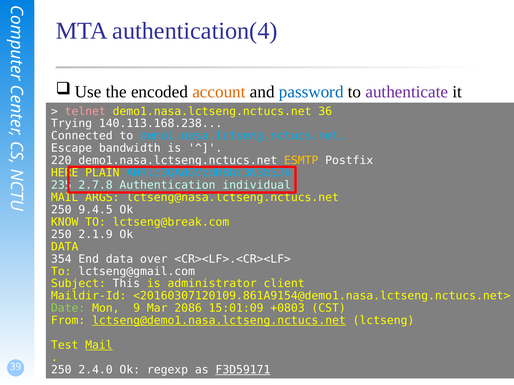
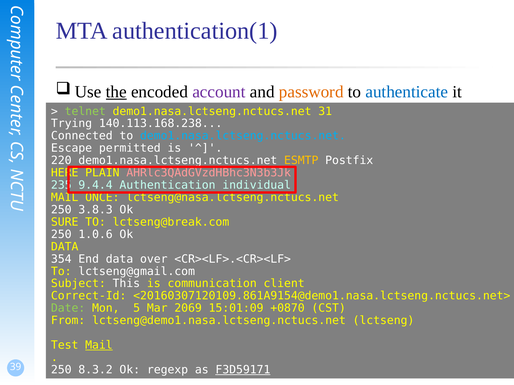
authentication(4: authentication(4 -> authentication(1
the underline: none -> present
account colour: orange -> purple
password colour: blue -> orange
authenticate colour: purple -> blue
telnet colour: pink -> light green
36: 36 -> 31
bandwidth: bandwidth -> permitted
AHRlc3QAdGVzdHBhc3N3b3Jk colour: light blue -> pink
2.7.8: 2.7.8 -> 9.4.4
ARGS: ARGS -> ONCE
9.4.5: 9.4.5 -> 3.8.3
KNOW: KNOW -> SURE
2.1.9: 2.1.9 -> 1.0.6
administrator: administrator -> communication
Maildir-Id: Maildir-Id -> Correct-Id
9: 9 -> 5
2086: 2086 -> 2069
+0803: +0803 -> +0870
lctseng@demo1.nasa.lctseng.nctucs.net underline: present -> none
2.4.0: 2.4.0 -> 8.3.2
